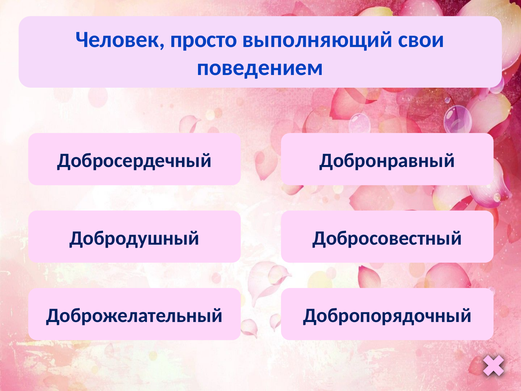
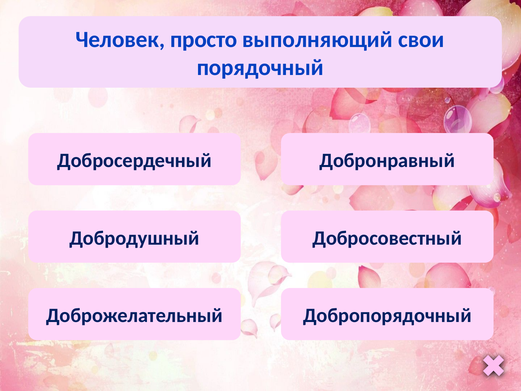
поведением: поведением -> порядочный
